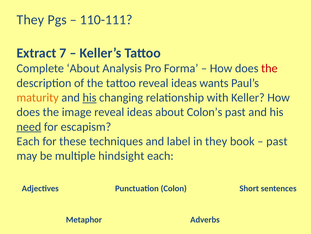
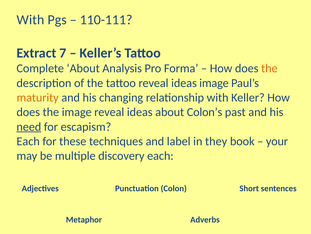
They at (30, 20): They -> With
the at (269, 68) colour: red -> orange
ideas wants: wants -> image
his at (90, 97) underline: present -> none
past at (277, 141): past -> your
hindsight: hindsight -> discovery
